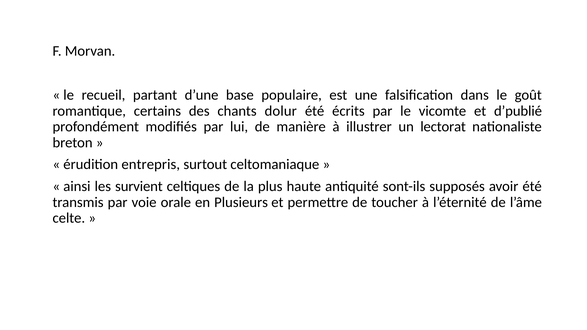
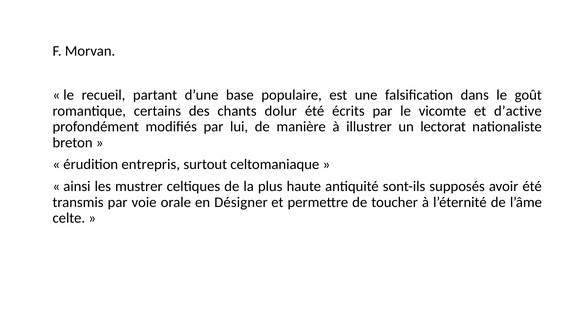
d’publié: d’publié -> d’active
survient: survient -> mustrer
Plusieurs: Plusieurs -> Désigner
